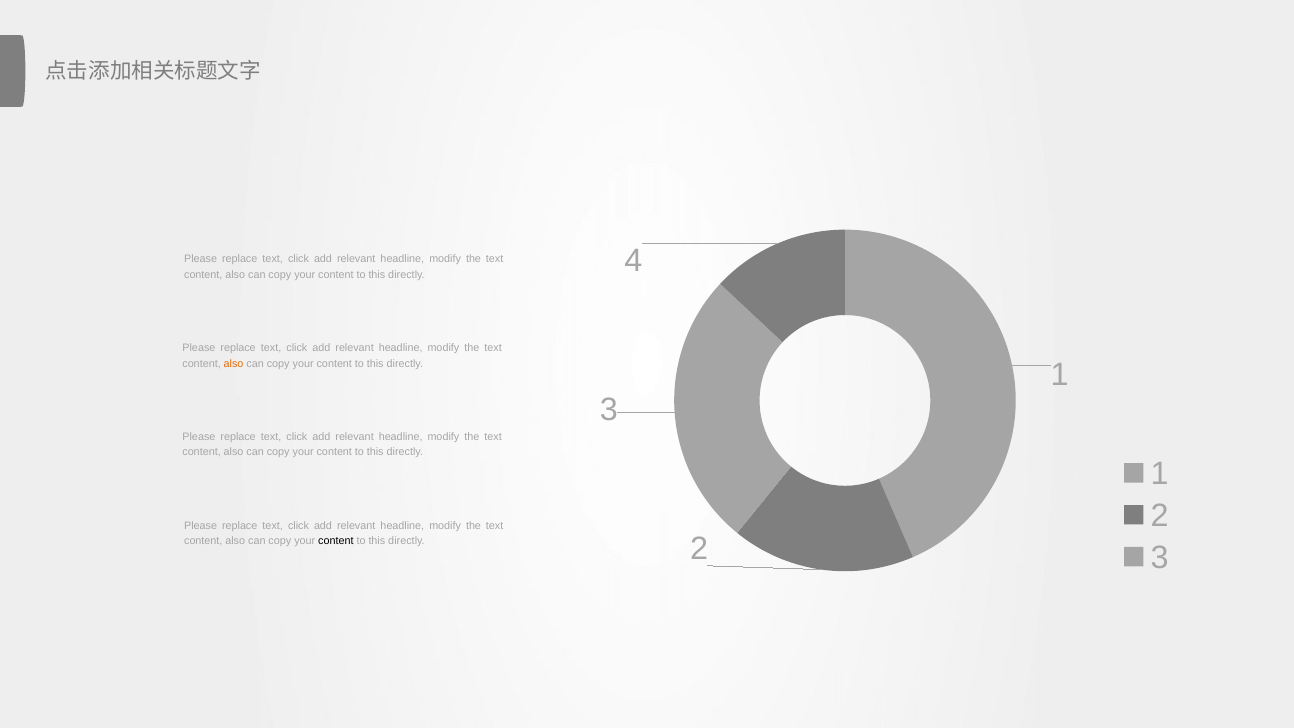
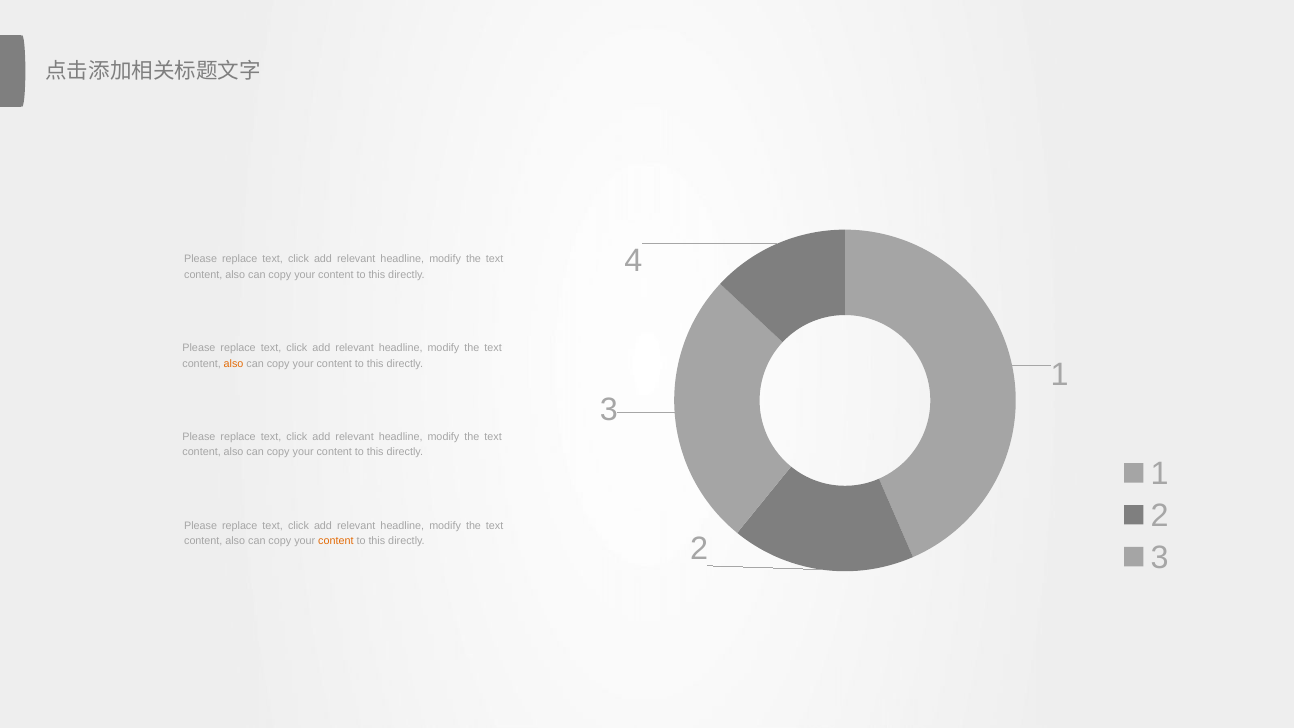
content at (336, 541) colour: black -> orange
